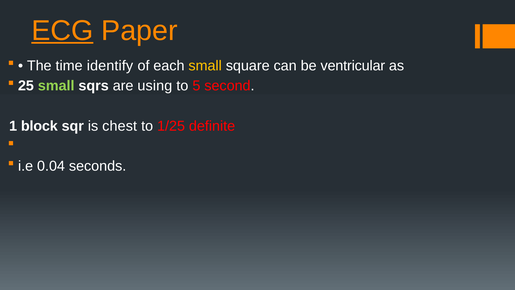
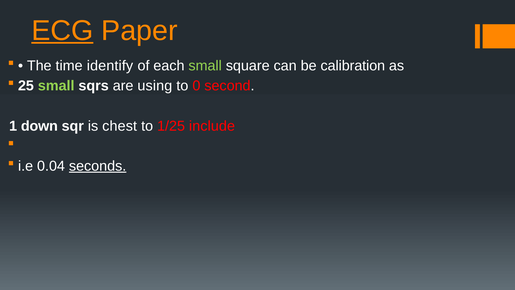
small at (205, 66) colour: yellow -> light green
ventricular: ventricular -> calibration
5: 5 -> 0
block: block -> down
definite: definite -> include
seconds underline: none -> present
